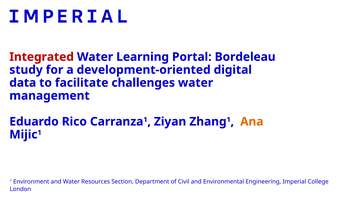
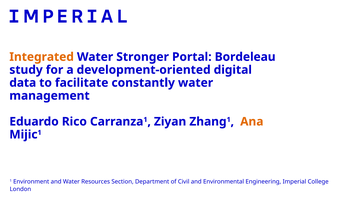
Integrated colour: red -> orange
Learning: Learning -> Stronger
challenges: challenges -> constantly
